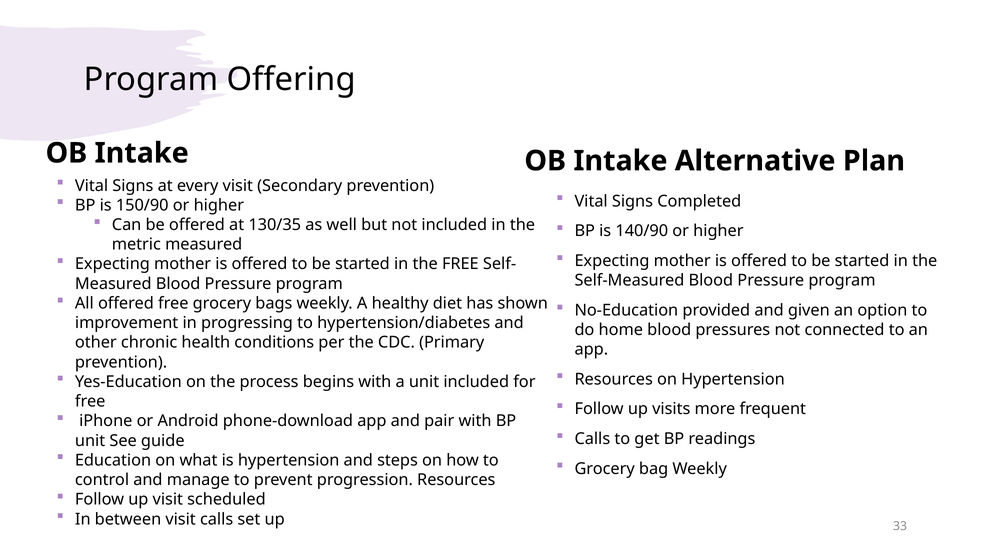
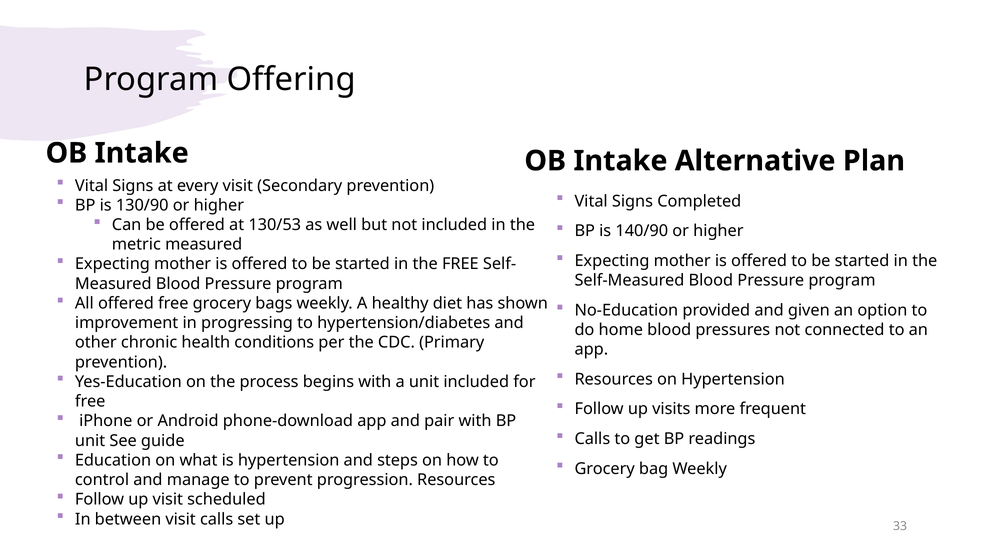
150/90: 150/90 -> 130/90
130/35: 130/35 -> 130/53
